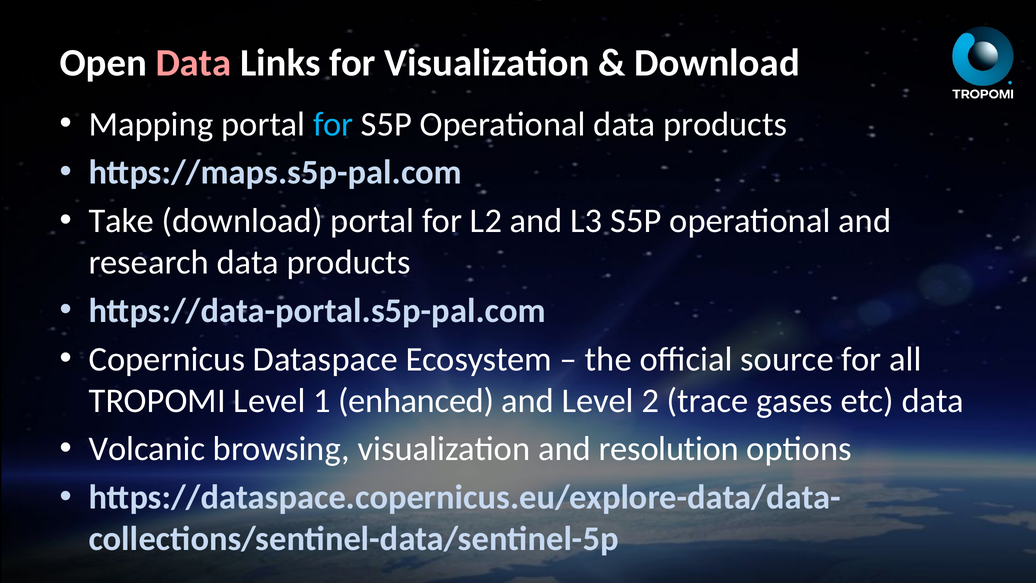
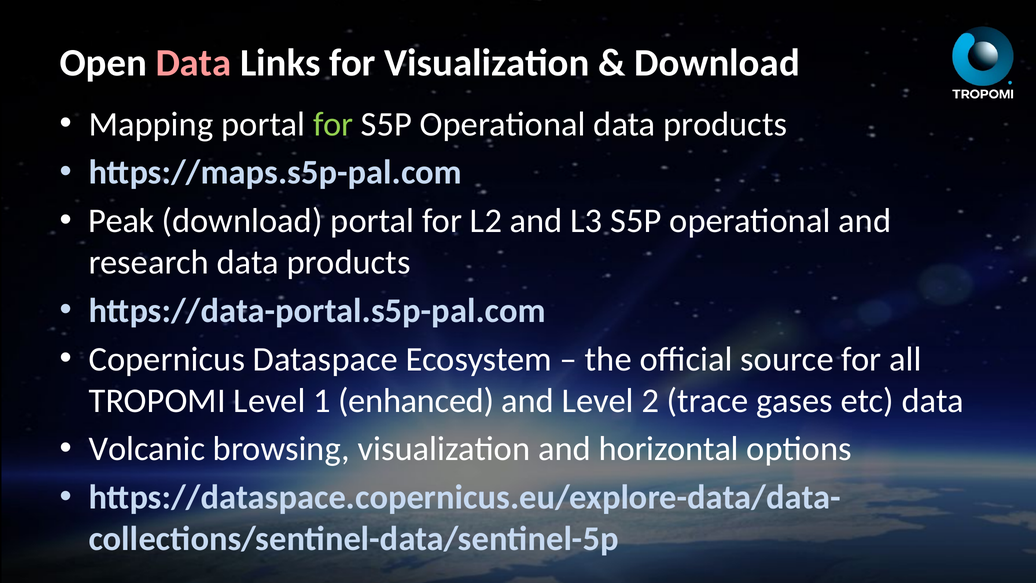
for at (333, 124) colour: light blue -> light green
Take: Take -> Peak
resolution: resolution -> horizontal
